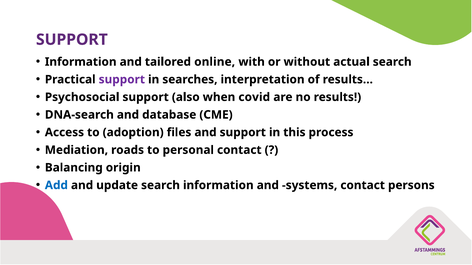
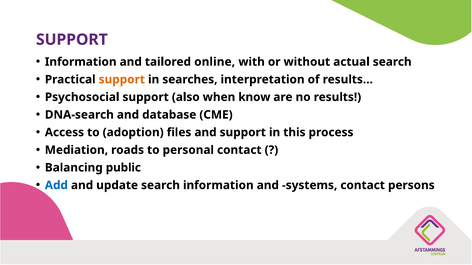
support at (122, 80) colour: purple -> orange
covid: covid -> know
origin: origin -> public
